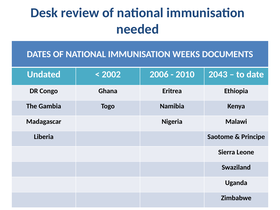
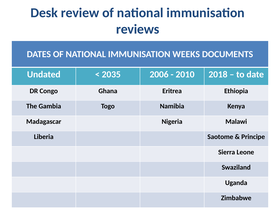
needed: needed -> reviews
2002: 2002 -> 2035
2043: 2043 -> 2018
